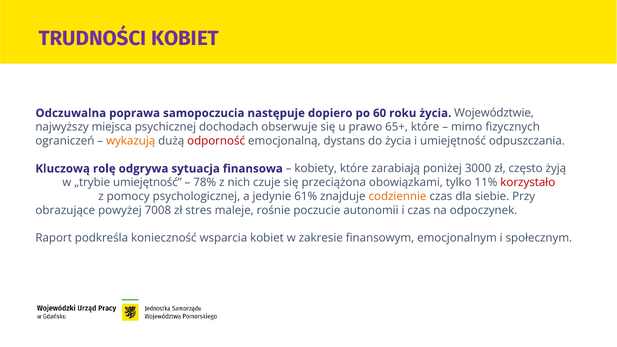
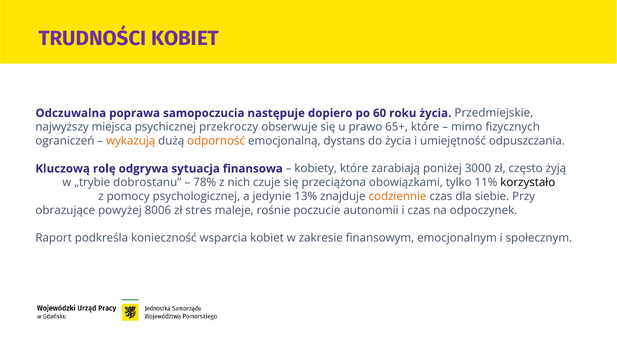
Województwie: Województwie -> Przedmiejskie
dochodach: dochodach -> przekroczy
odporność colour: red -> orange
„trybie umiejętność: umiejętność -> dobrostanu
korzystało colour: red -> black
61%: 61% -> 13%
7008: 7008 -> 8006
